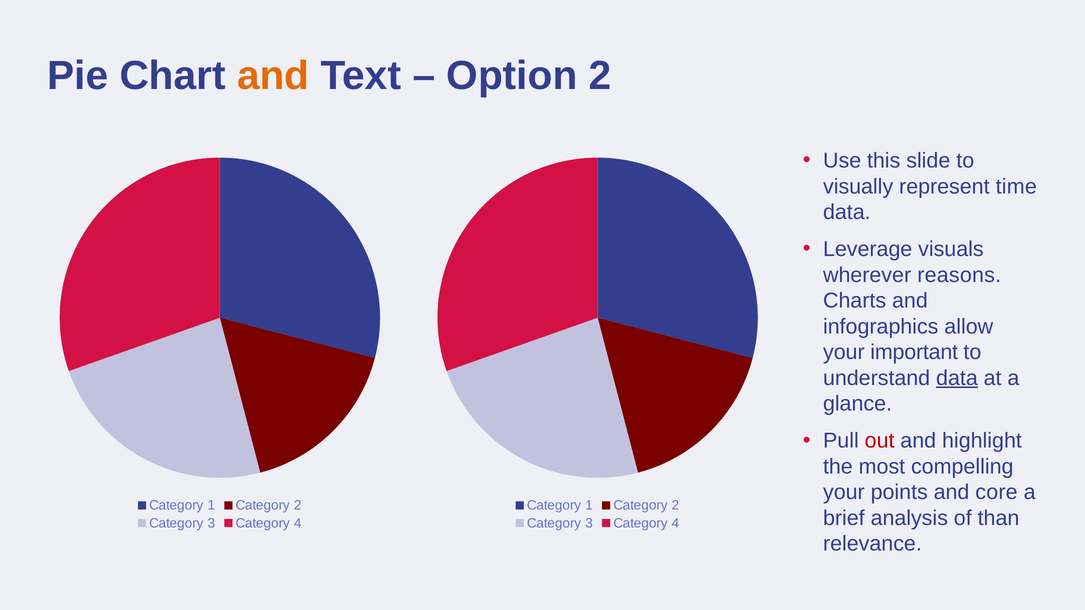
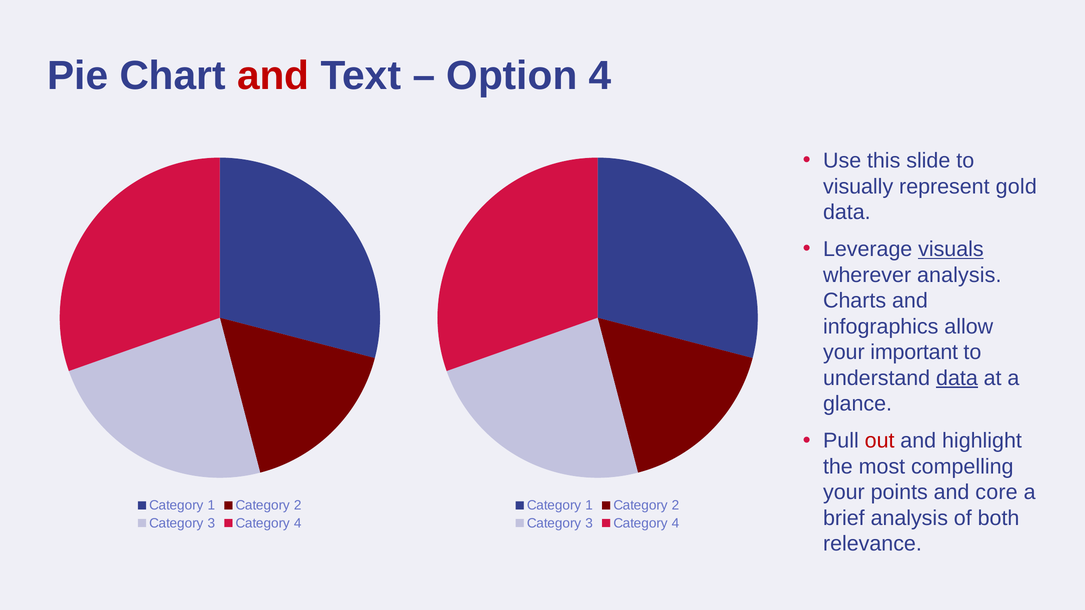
and at (273, 76) colour: orange -> red
Option 2: 2 -> 4
time: time -> gold
visuals underline: none -> present
wherever reasons: reasons -> analysis
than: than -> both
